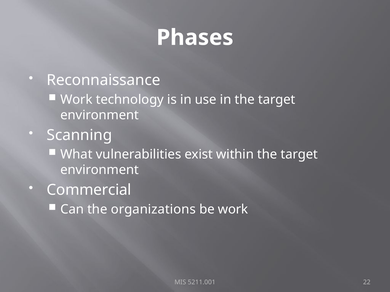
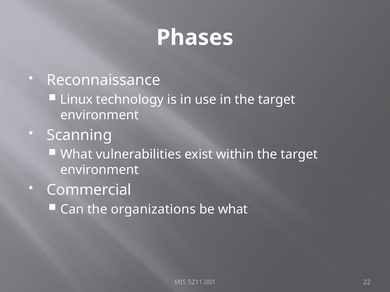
Work at (76, 100): Work -> Linux
be work: work -> what
